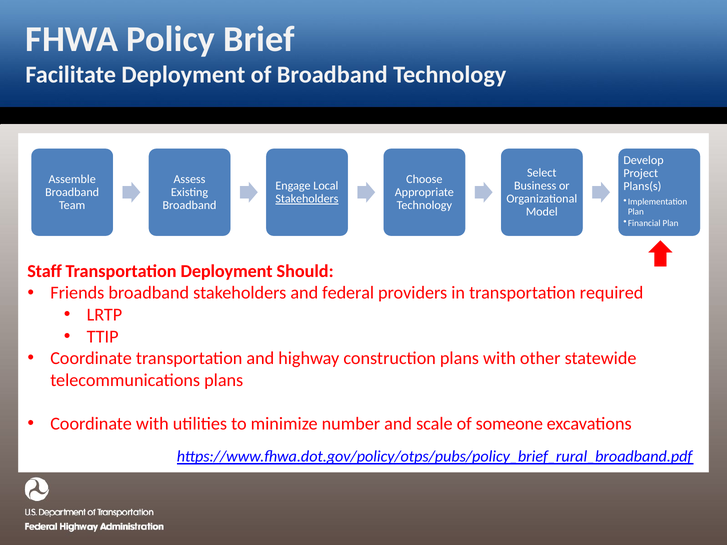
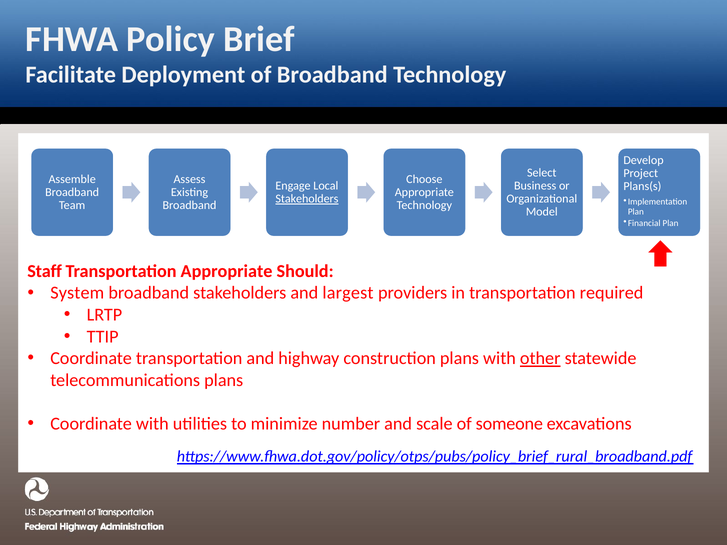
Transportation Deployment: Deployment -> Appropriate
Friends: Friends -> System
federal: federal -> largest
other underline: none -> present
